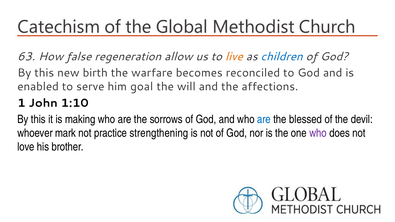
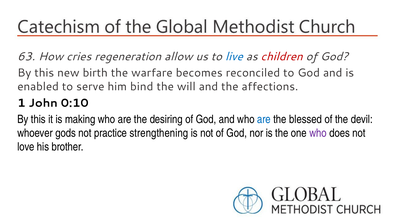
false: false -> cries
live colour: orange -> blue
children colour: blue -> red
goal: goal -> bind
1:10: 1:10 -> 0:10
sorrows: sorrows -> desiring
mark: mark -> gods
